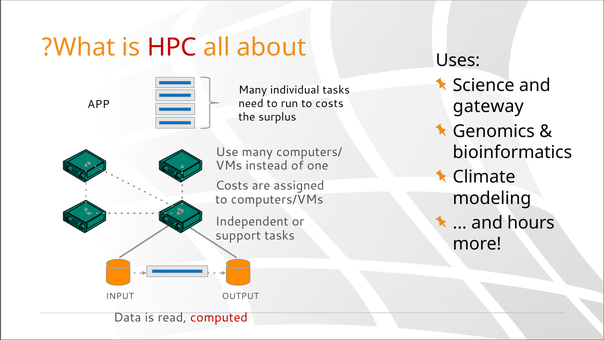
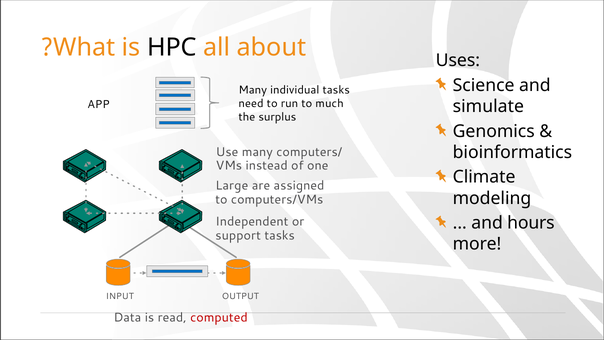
HPC colour: red -> black
to costs: costs -> much
gateway: gateway -> simulate
Costs at (232, 186): Costs -> Large
